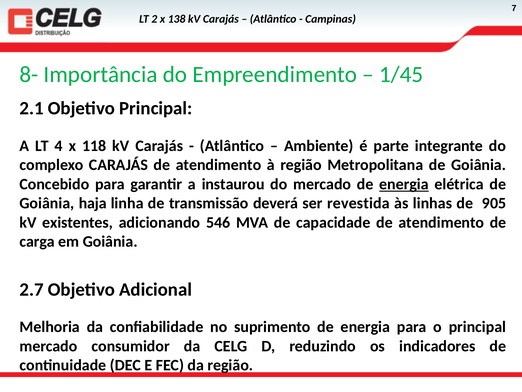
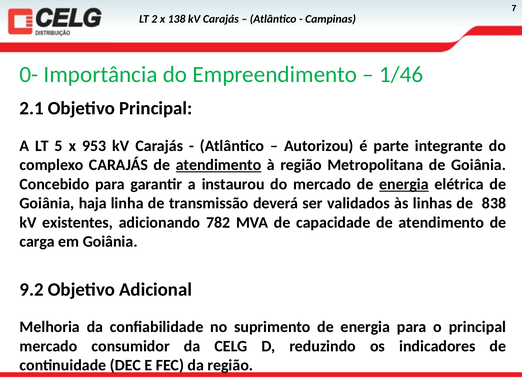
8-: 8- -> 0-
1/45: 1/45 -> 1/46
4: 4 -> 5
118: 118 -> 953
Ambiente: Ambiente -> Autorizou
atendimento at (219, 165) underline: none -> present
revestida: revestida -> validados
905: 905 -> 838
546: 546 -> 782
2.7: 2.7 -> 9.2
